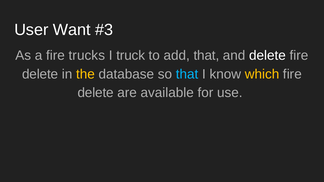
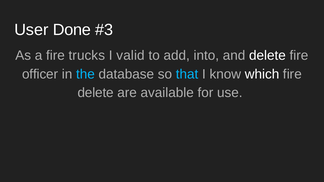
Want: Want -> Done
truck: truck -> valid
add that: that -> into
delete at (40, 74): delete -> officer
the colour: yellow -> light blue
which colour: yellow -> white
